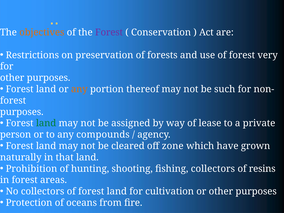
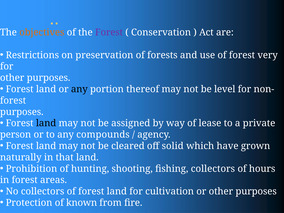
any at (79, 89) colour: orange -> black
such: such -> level
land at (46, 123) colour: green -> black
zone: zone -> solid
resins: resins -> hours
oceans: oceans -> known
